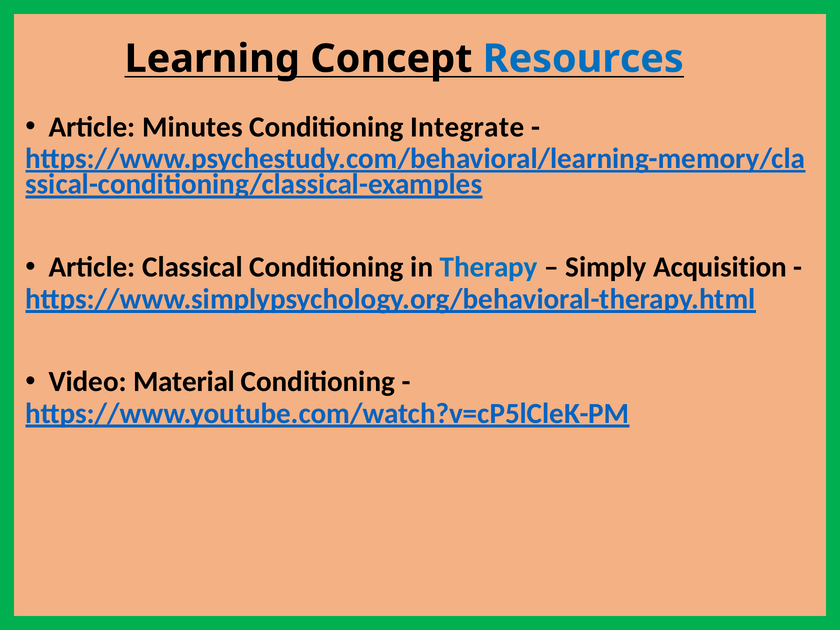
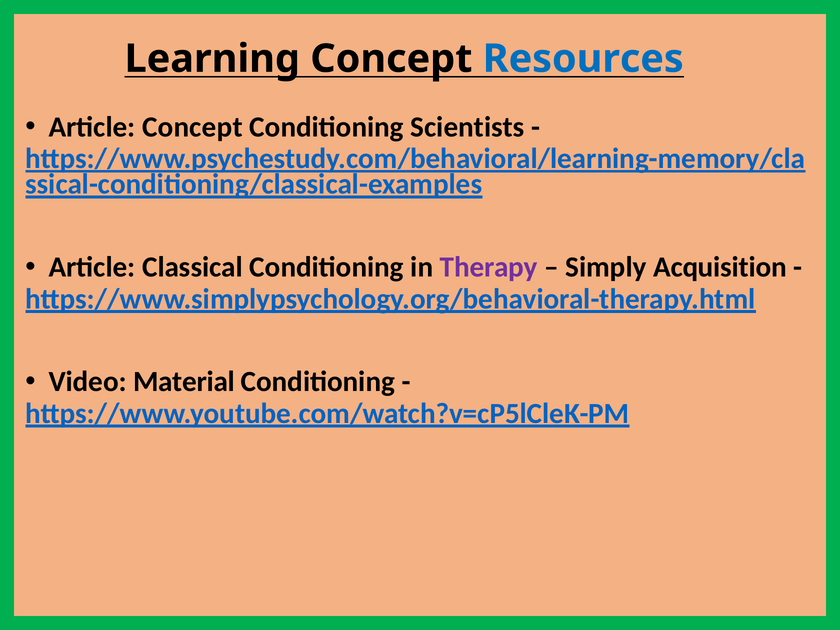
Article Minutes: Minutes -> Concept
Integrate: Integrate -> Scientists
Therapy colour: blue -> purple
